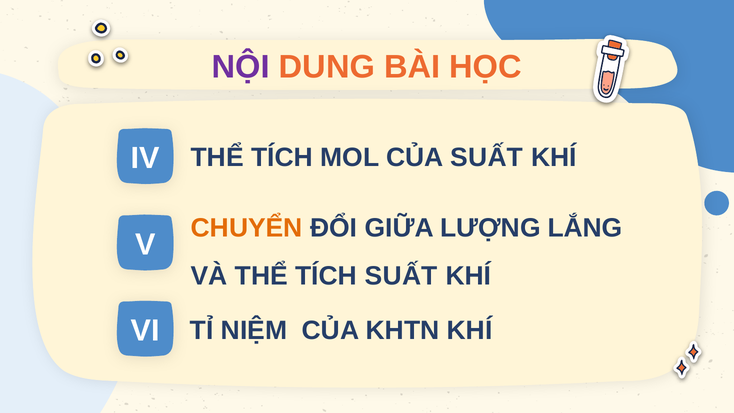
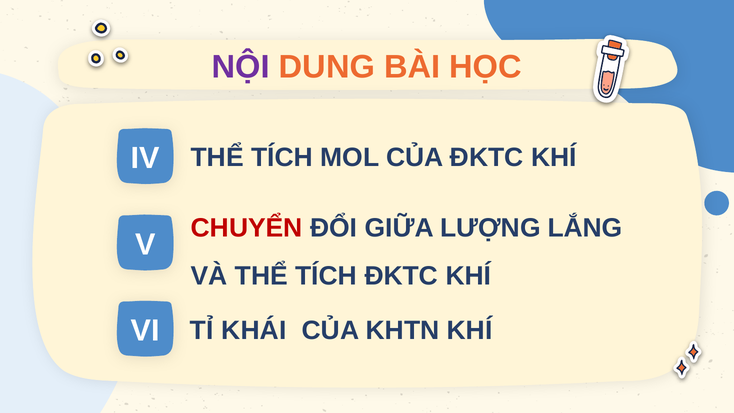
CỦA SUẤT: SUẤT -> ĐKTC
CHUYỂN colour: orange -> red
TÍCH SUẤT: SUẤT -> ĐKTC
NIỆM: NIỆM -> KHÁI
